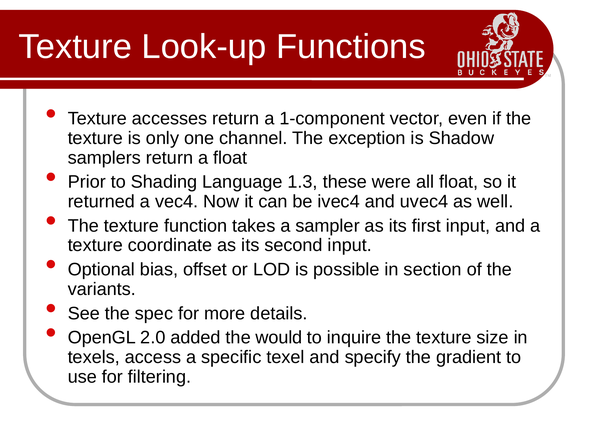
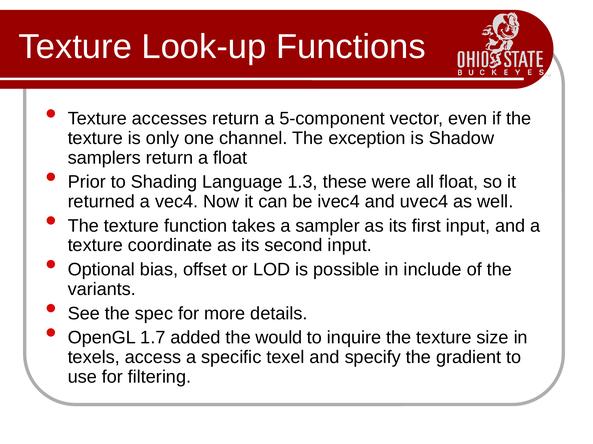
1-component: 1-component -> 5-component
section: section -> include
2.0: 2.0 -> 1.7
